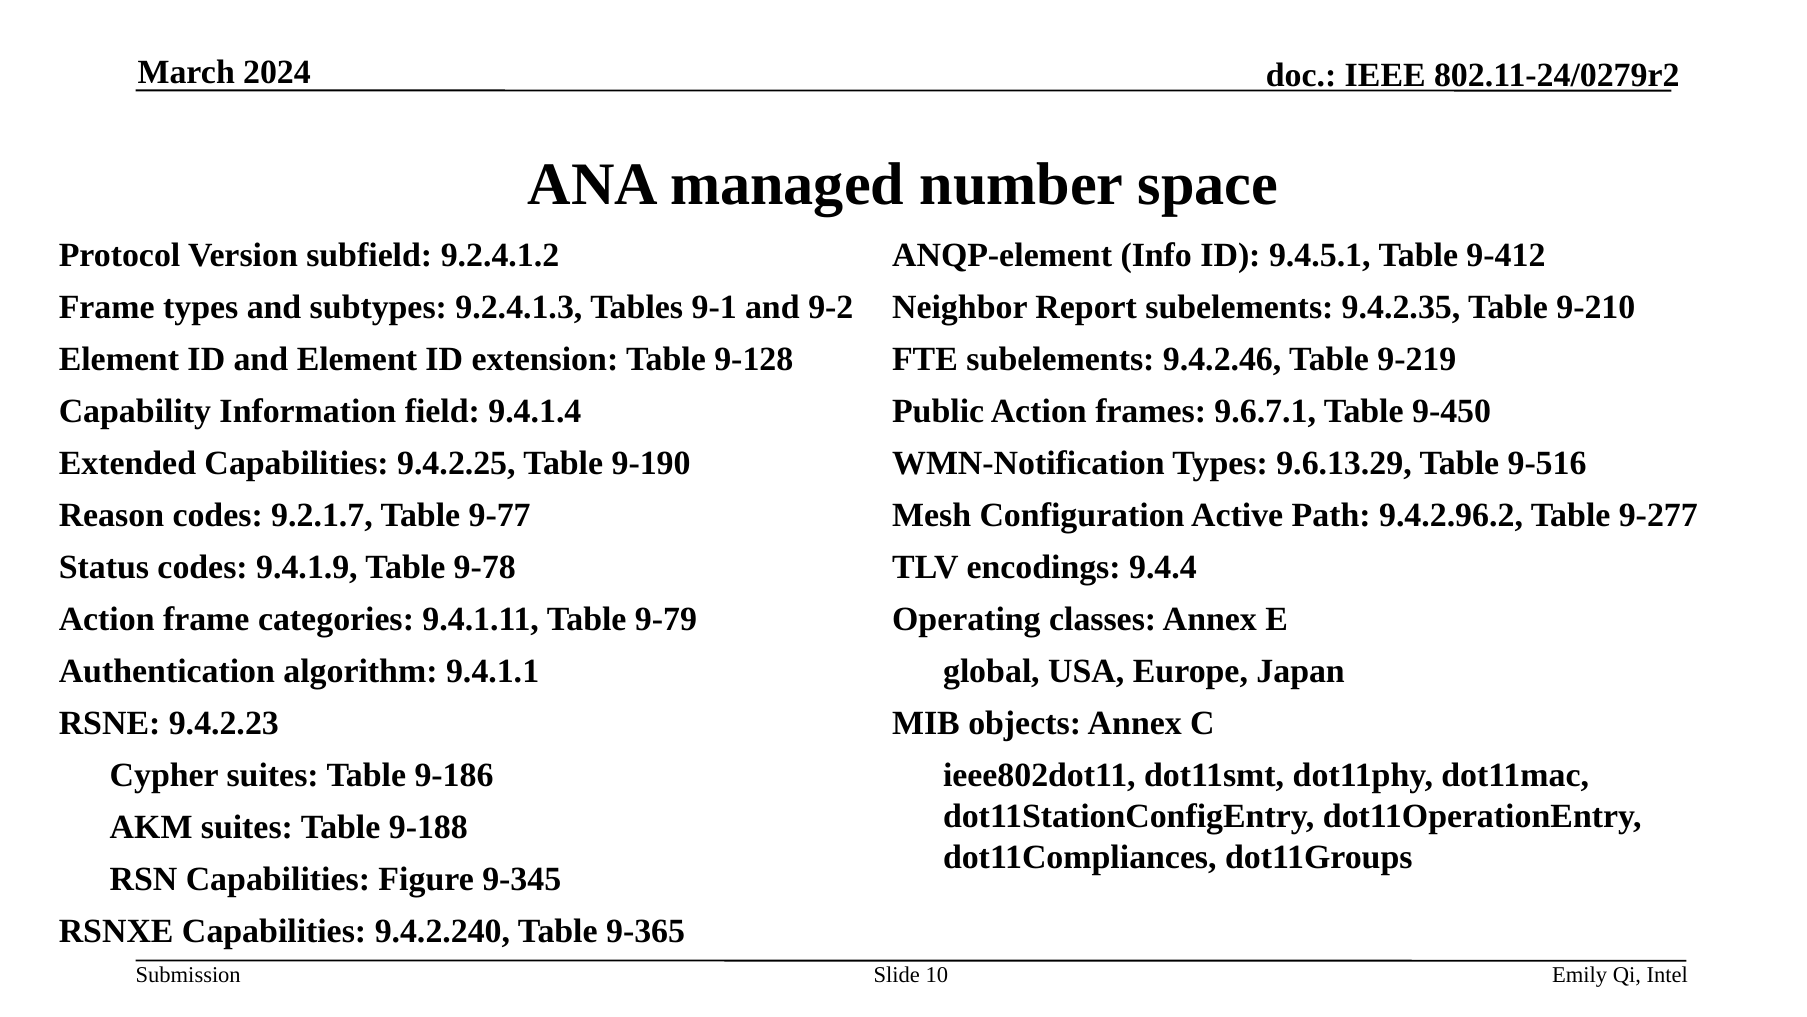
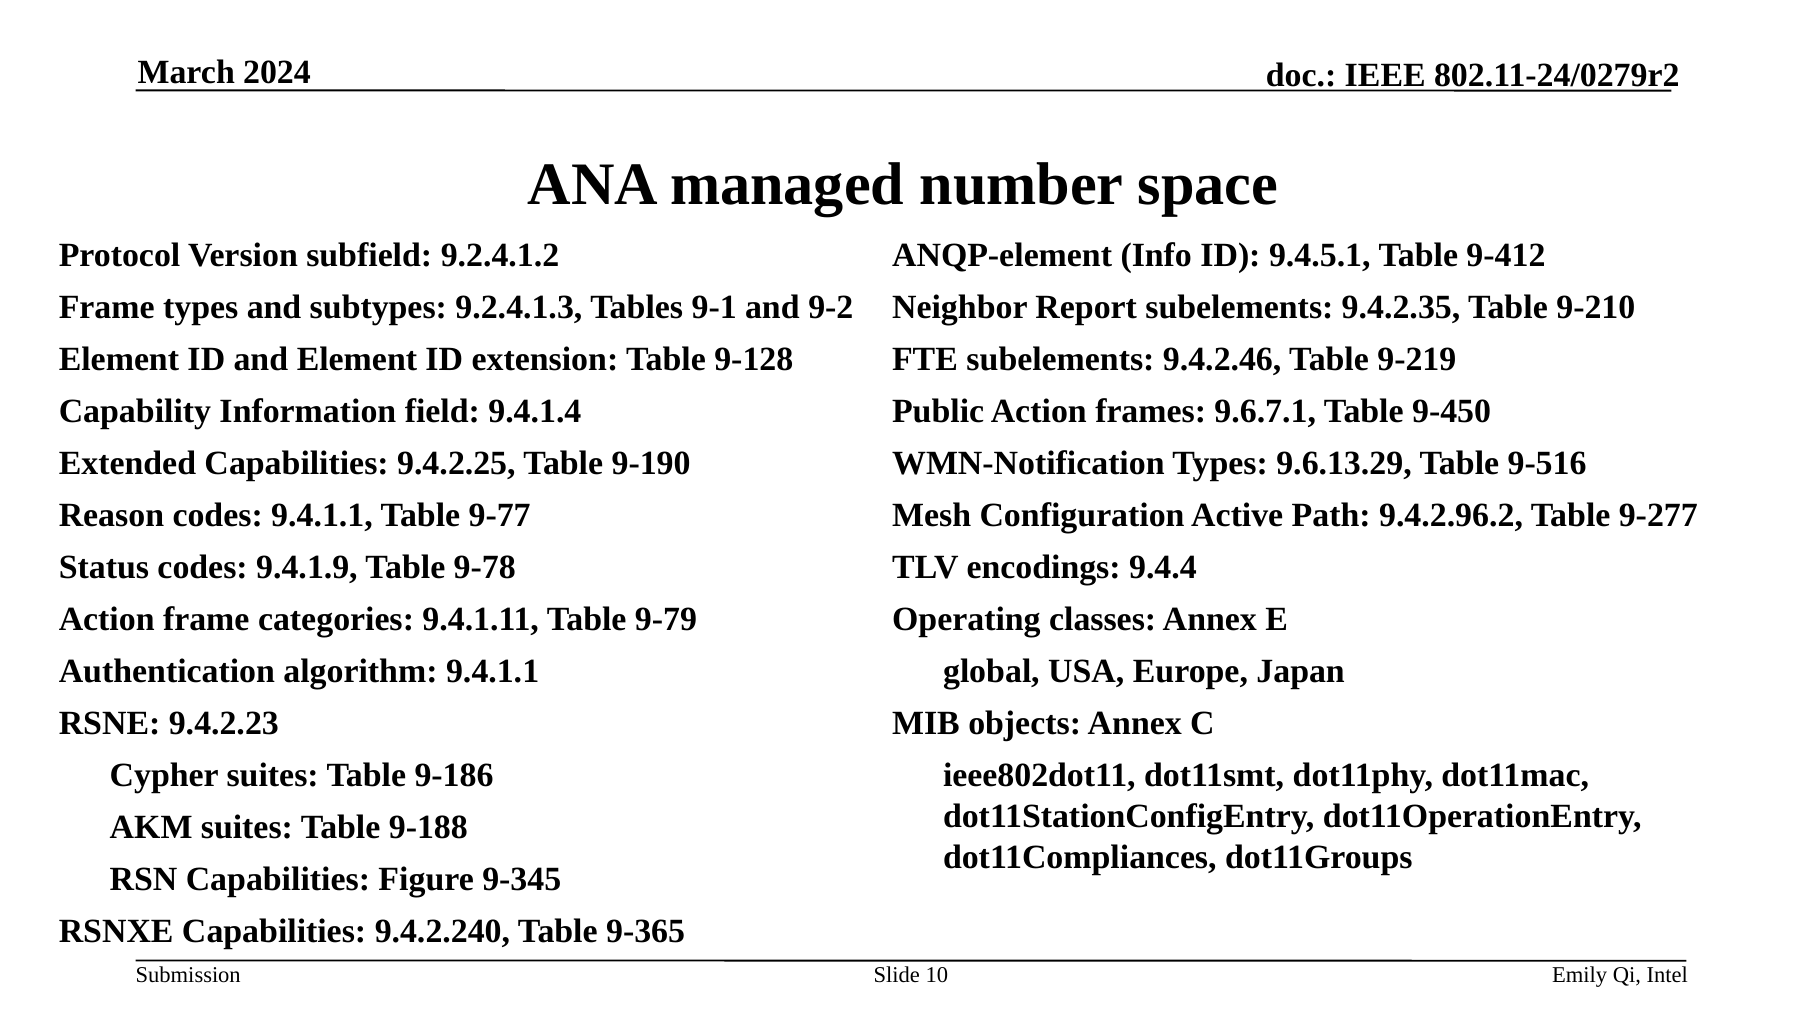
codes 9.2.1.7: 9.2.1.7 -> 9.4.1.1
